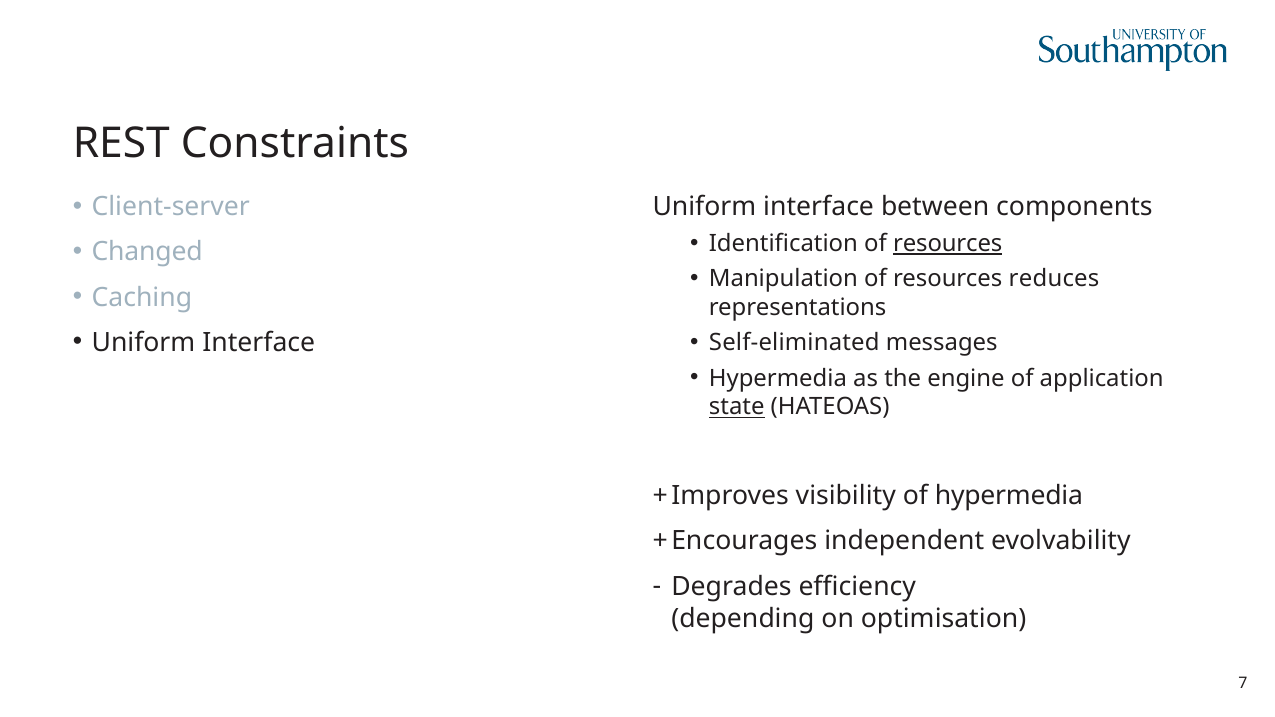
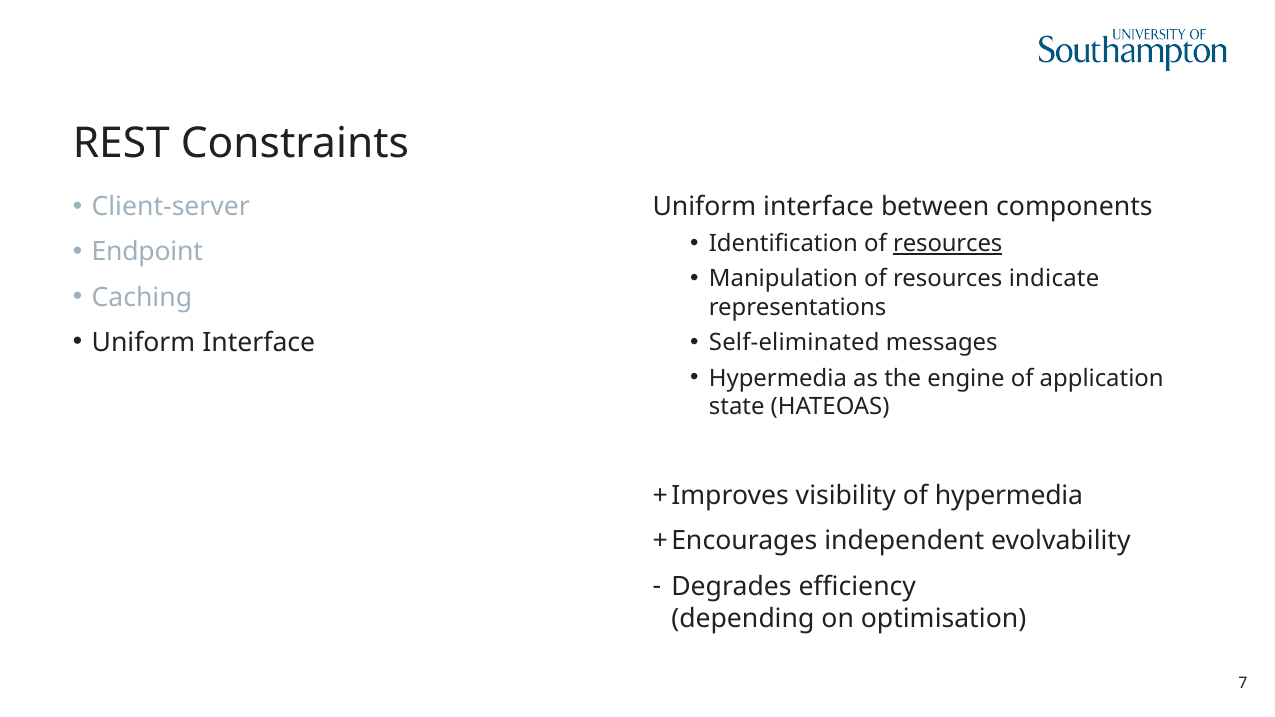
Changed: Changed -> Endpoint
reduces: reduces -> indicate
state underline: present -> none
